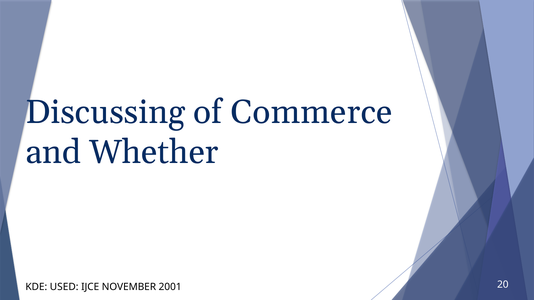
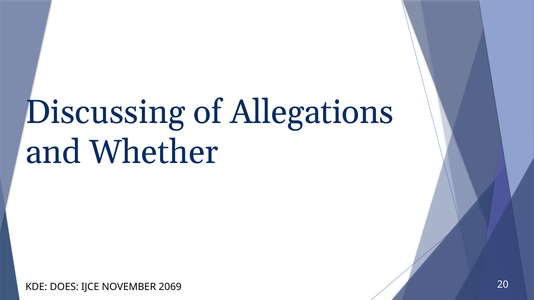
Commerce: Commerce -> Allegations
USED: USED -> DOES
2001: 2001 -> 2069
